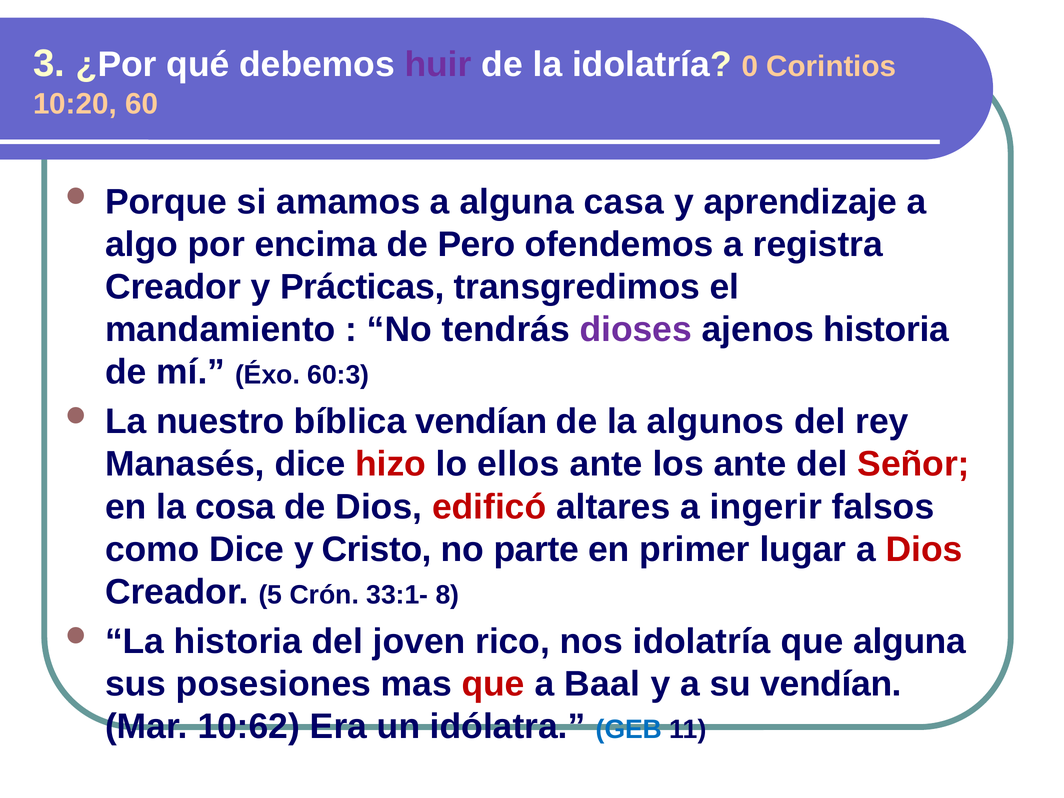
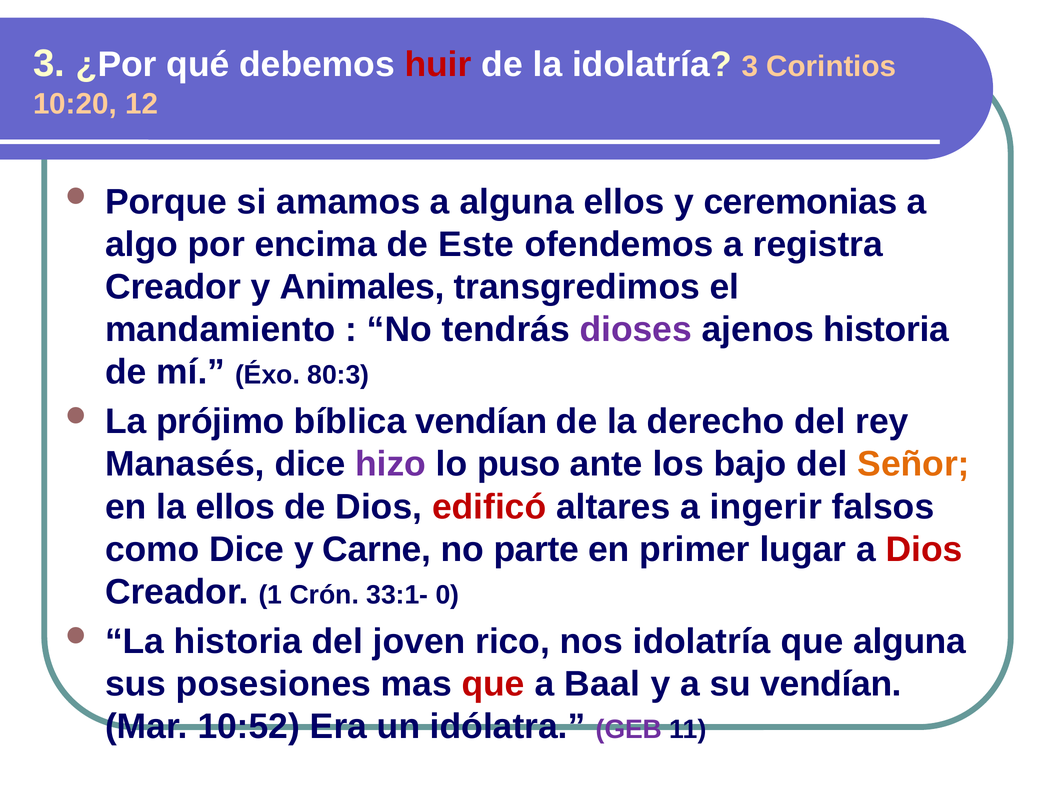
huir colour: purple -> red
idolatría 0: 0 -> 3
60: 60 -> 12
alguna casa: casa -> ellos
aprendizaje: aprendizaje -> ceremonias
Pero: Pero -> Este
Prácticas: Prácticas -> Animales
60:3: 60:3 -> 80:3
nuestro: nuestro -> prójimo
algunos: algunos -> derecho
hizo colour: red -> purple
ellos: ellos -> puso
los ante: ante -> bajo
Señor colour: red -> orange
la cosa: cosa -> ellos
Cristo: Cristo -> Carne
5: 5 -> 1
8: 8 -> 0
10:62: 10:62 -> 10:52
GEB colour: blue -> purple
